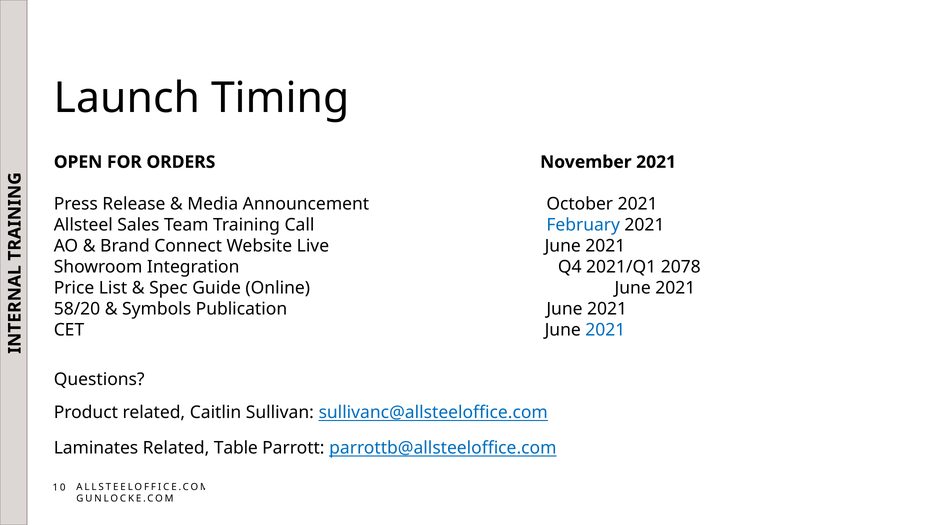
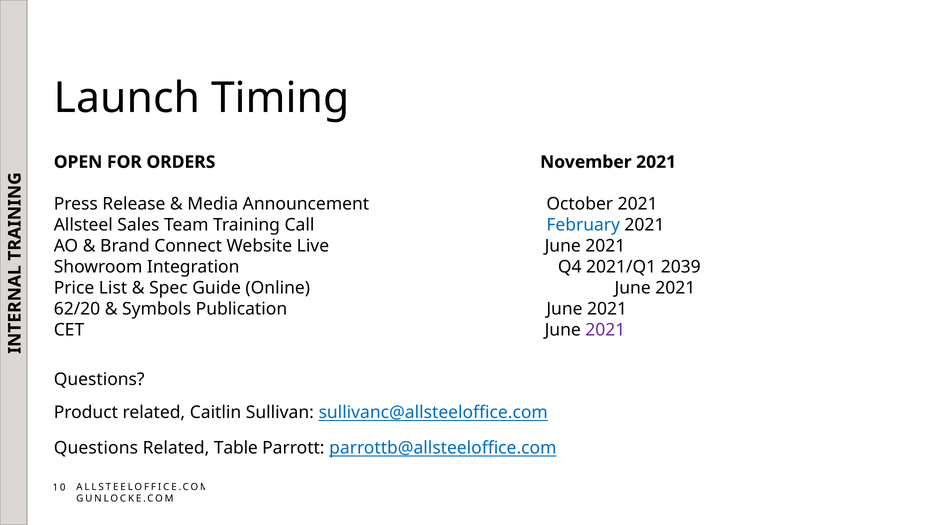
2078: 2078 -> 2039
58/20: 58/20 -> 62/20
2021 at (605, 330) colour: blue -> purple
Laminates at (96, 448): Laminates -> Questions
